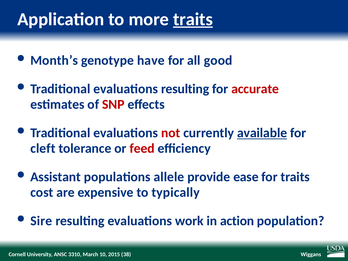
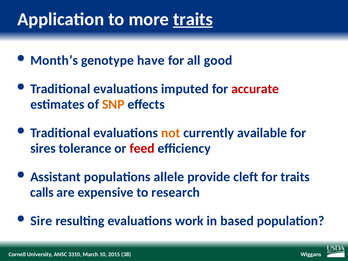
evaluations resulting: resulting -> imputed
SNP colour: red -> orange
not colour: red -> orange
available underline: present -> none
cleft: cleft -> sires
ease: ease -> cleft
cost: cost -> calls
typically: typically -> research
action: action -> based
